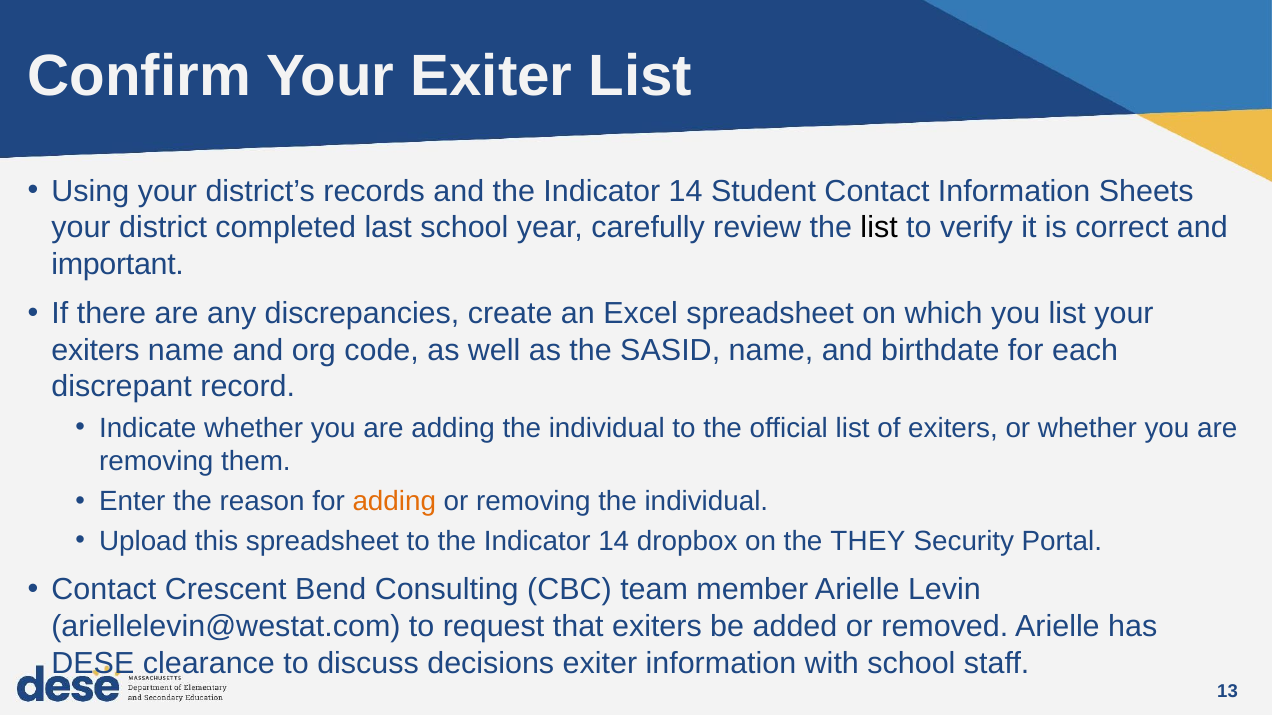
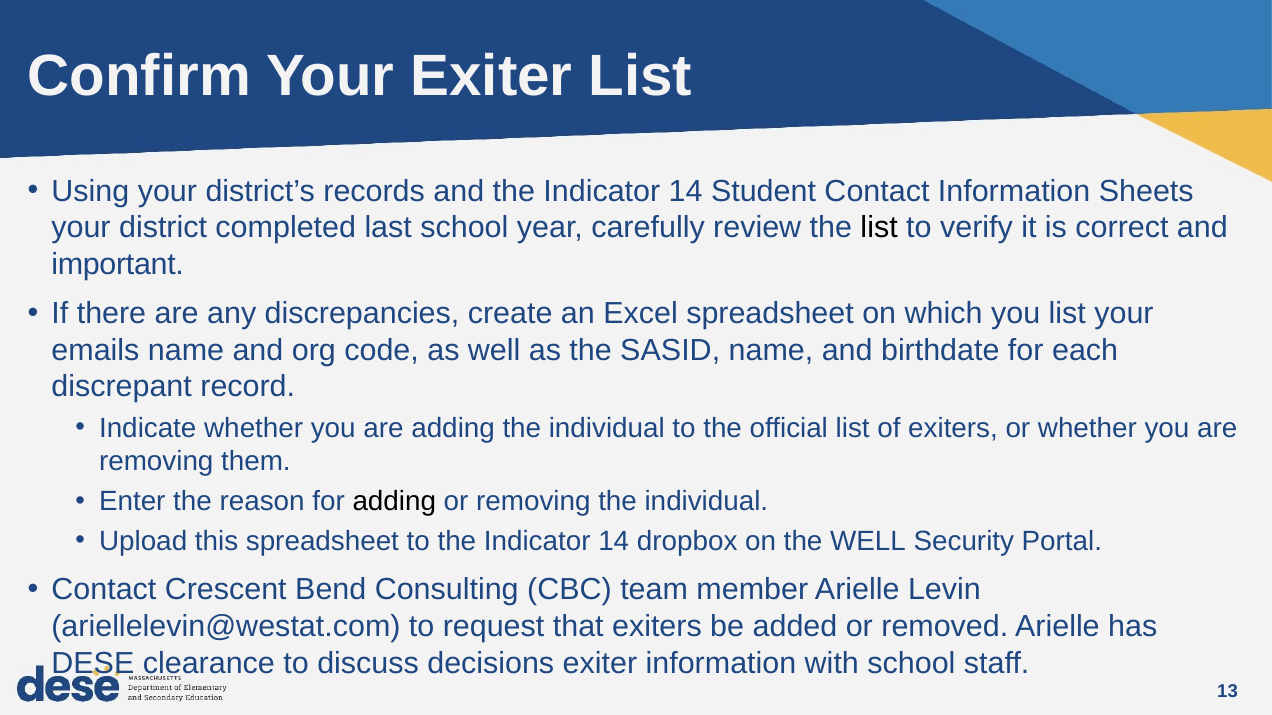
exiters at (96, 351): exiters -> emails
adding at (394, 502) colour: orange -> black
the THEY: THEY -> WELL
